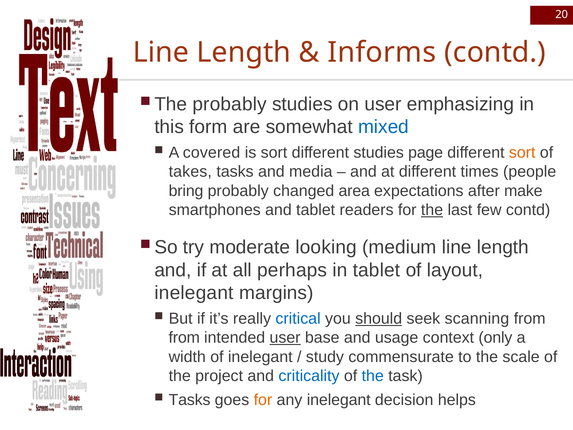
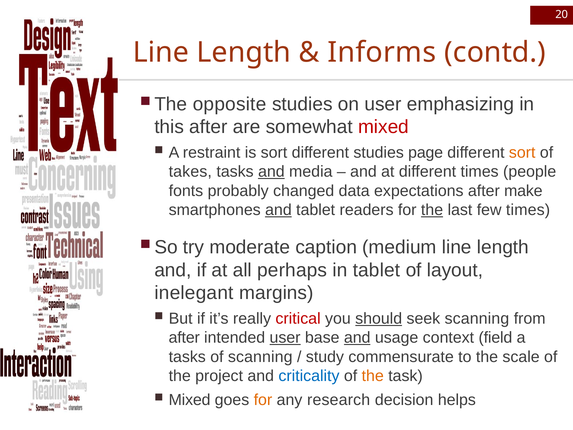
probably at (230, 104): probably -> opposite
this form: form -> after
mixed at (383, 127) colour: blue -> red
covered: covered -> restraint
and at (271, 172) underline: none -> present
bring: bring -> fonts
area: area -> data
and at (278, 210) underline: none -> present
few contd: contd -> times
looking: looking -> caption
critical colour: blue -> red
from at (184, 338): from -> after
and at (357, 338) underline: none -> present
only: only -> field
width at (187, 357): width -> tasks
of inelegant: inelegant -> scanning
the at (373, 376) colour: blue -> orange
Tasks at (190, 400): Tasks -> Mixed
any inelegant: inelegant -> research
